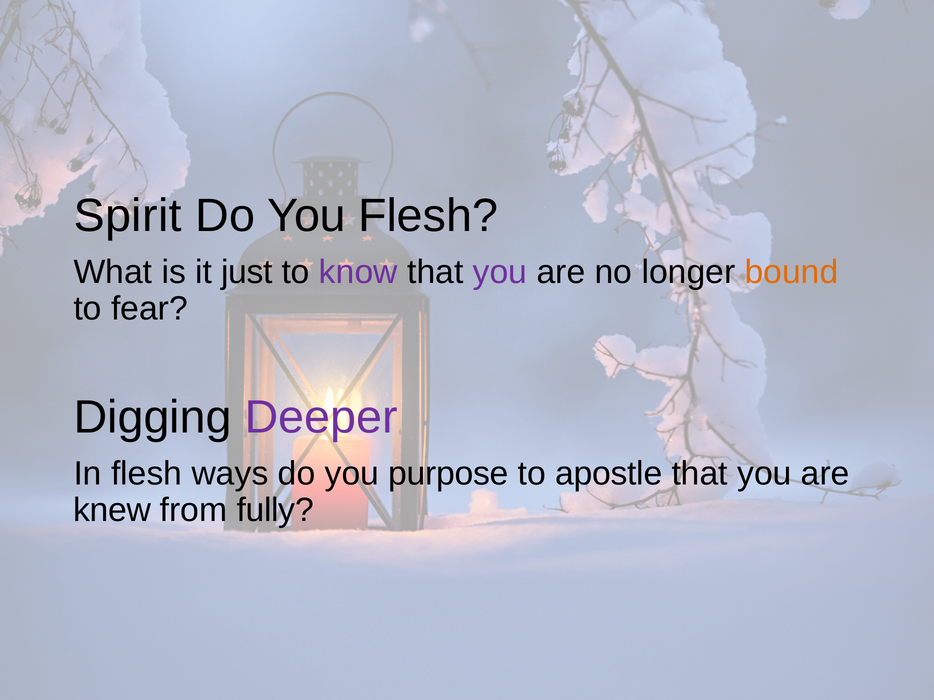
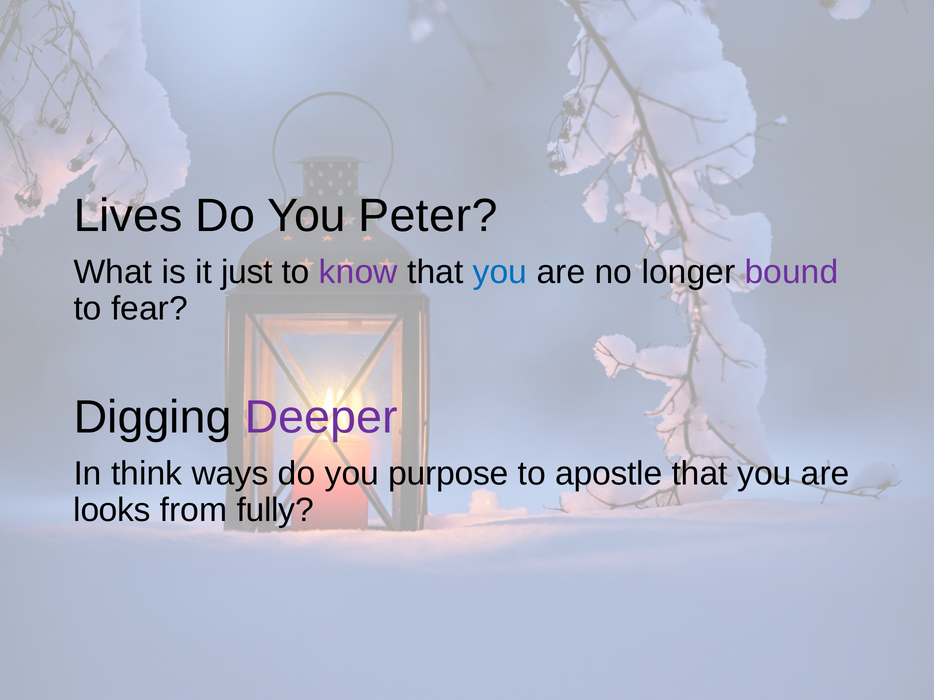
Spirit: Spirit -> Lives
You Flesh: Flesh -> Peter
you at (500, 273) colour: purple -> blue
bound colour: orange -> purple
In flesh: flesh -> think
knew: knew -> looks
